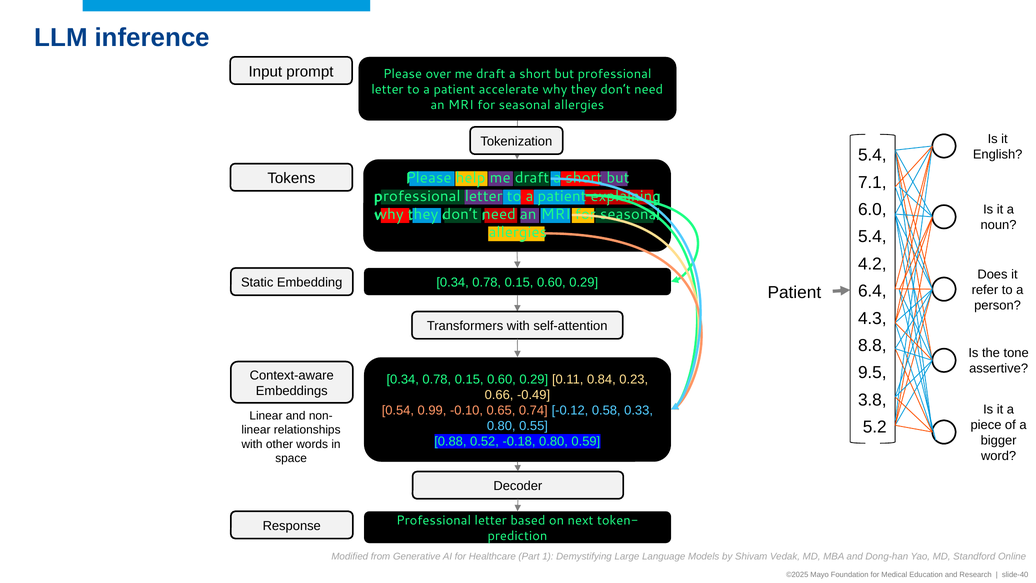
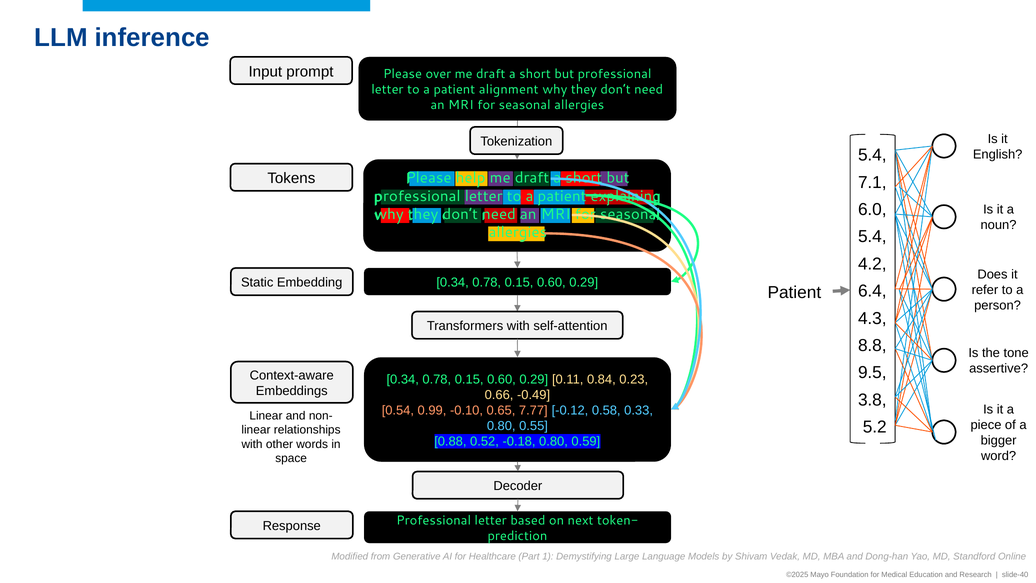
accelerate: accelerate -> alignment
0.74: 0.74 -> 7.77
